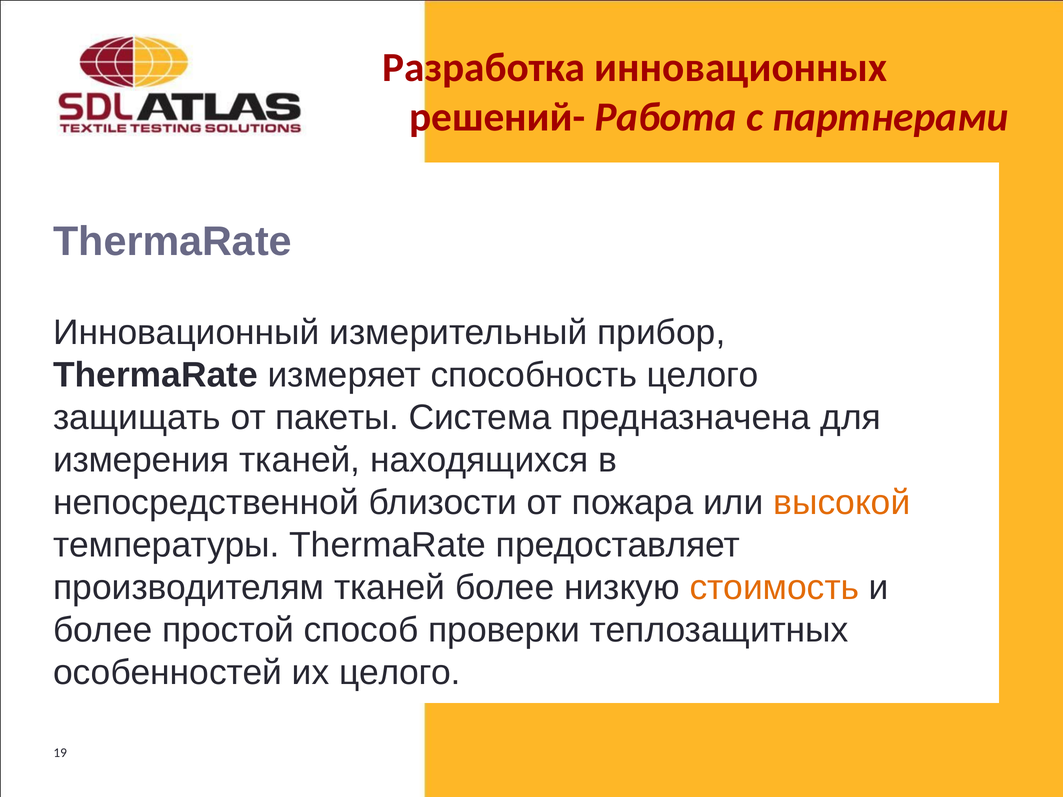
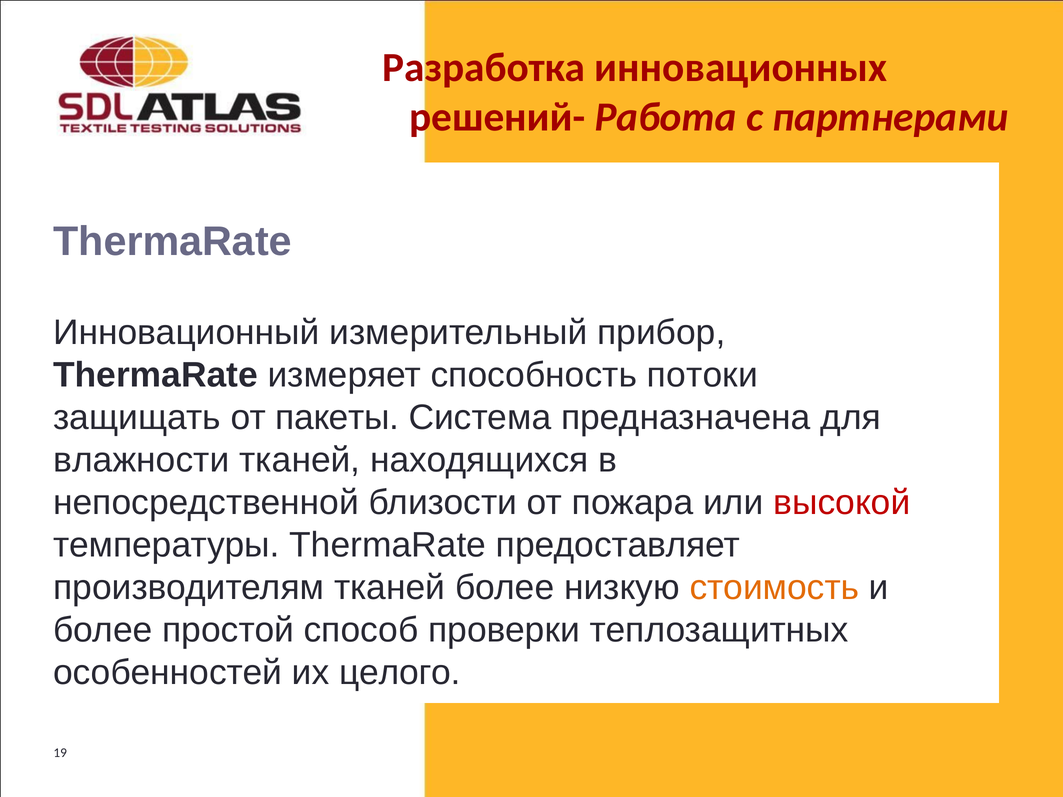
способность целого: целого -> потоки
измерения: измерения -> влажности
высокой colour: orange -> red
